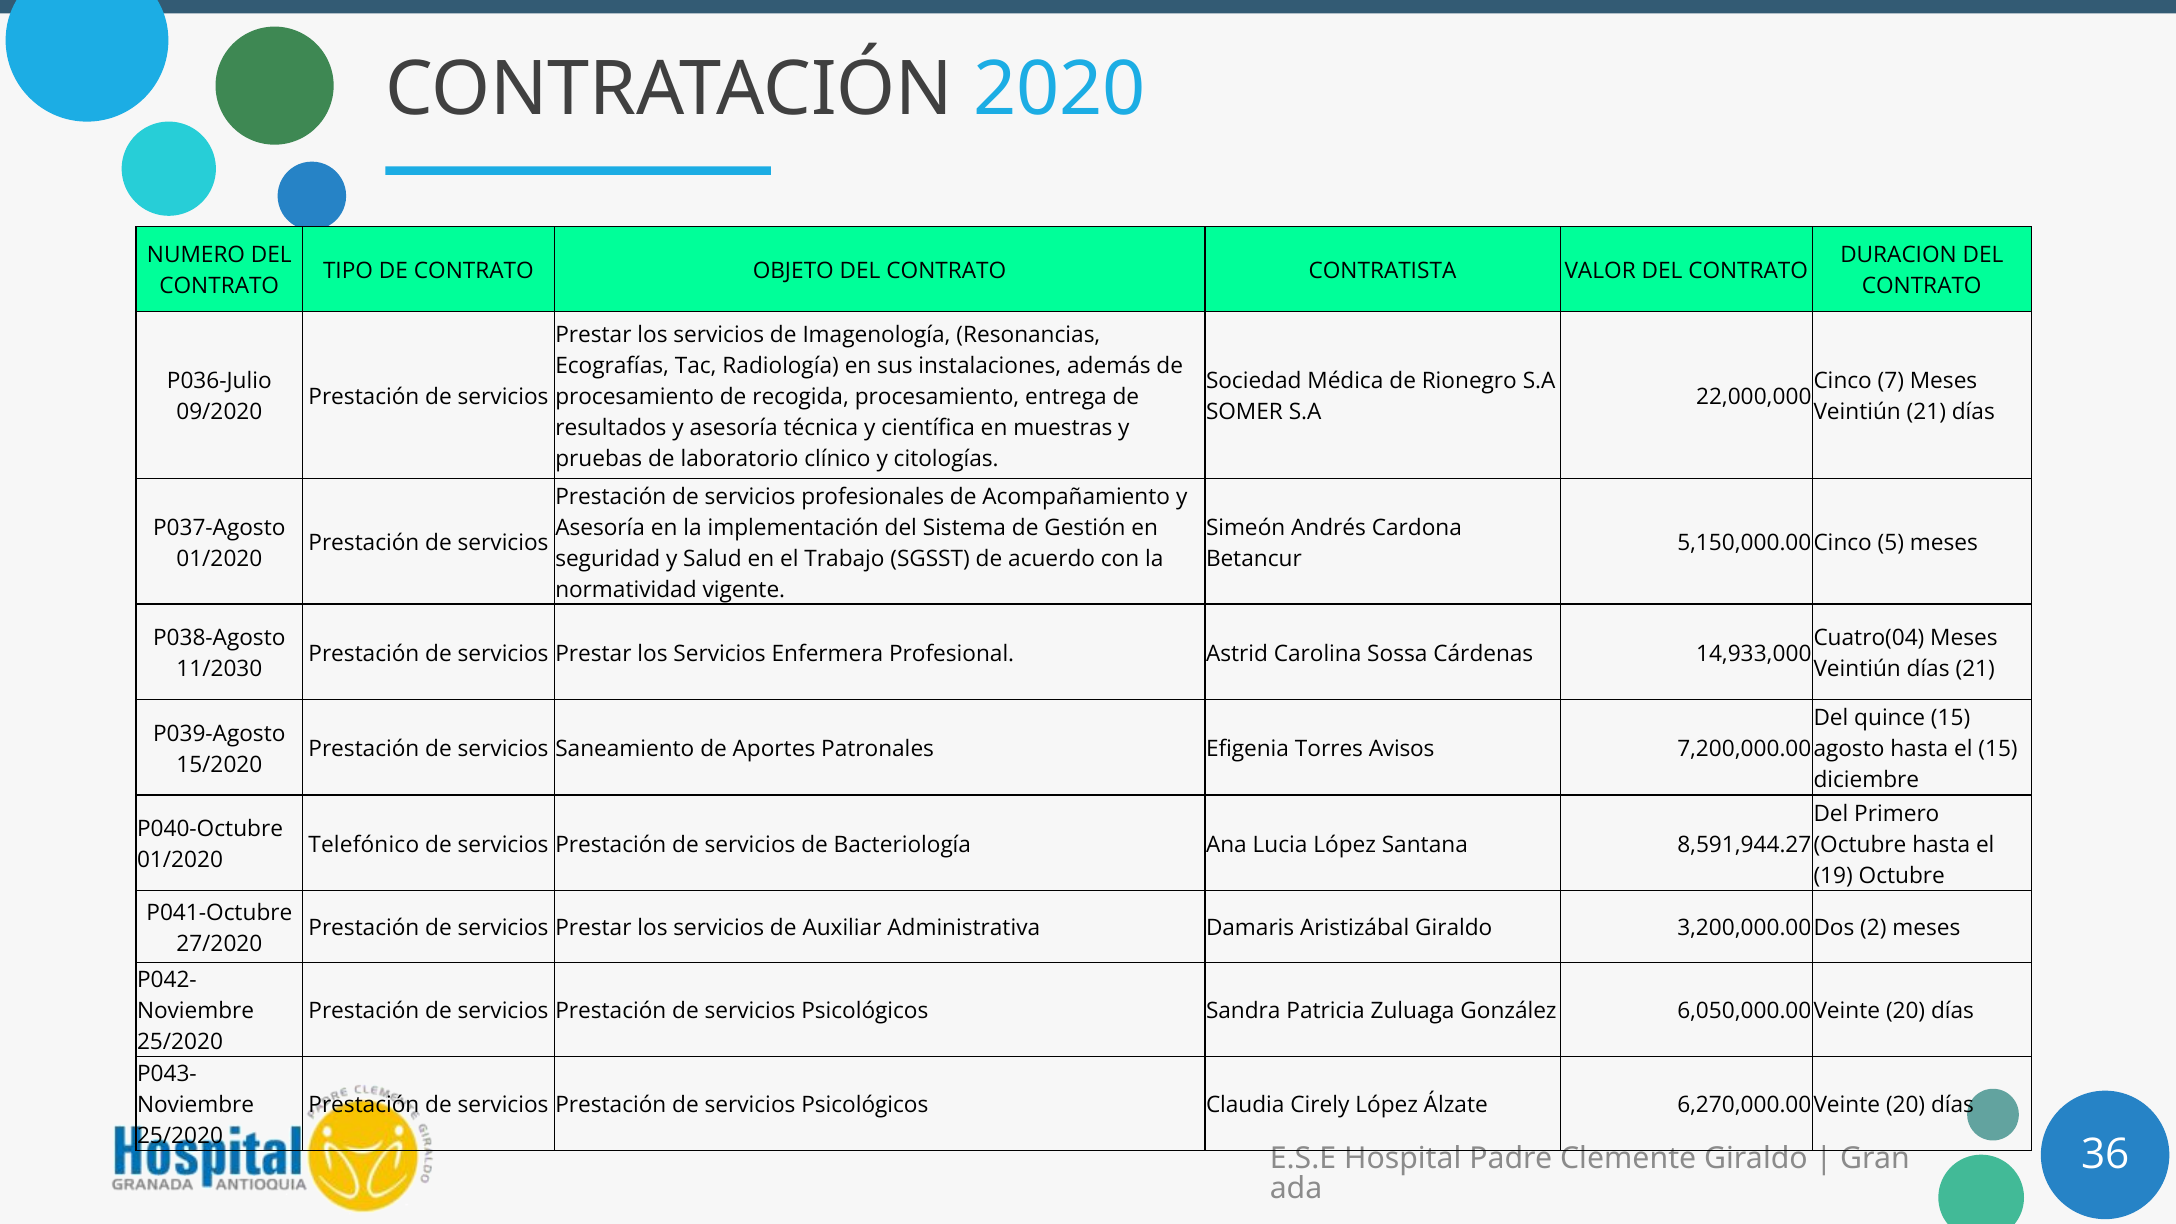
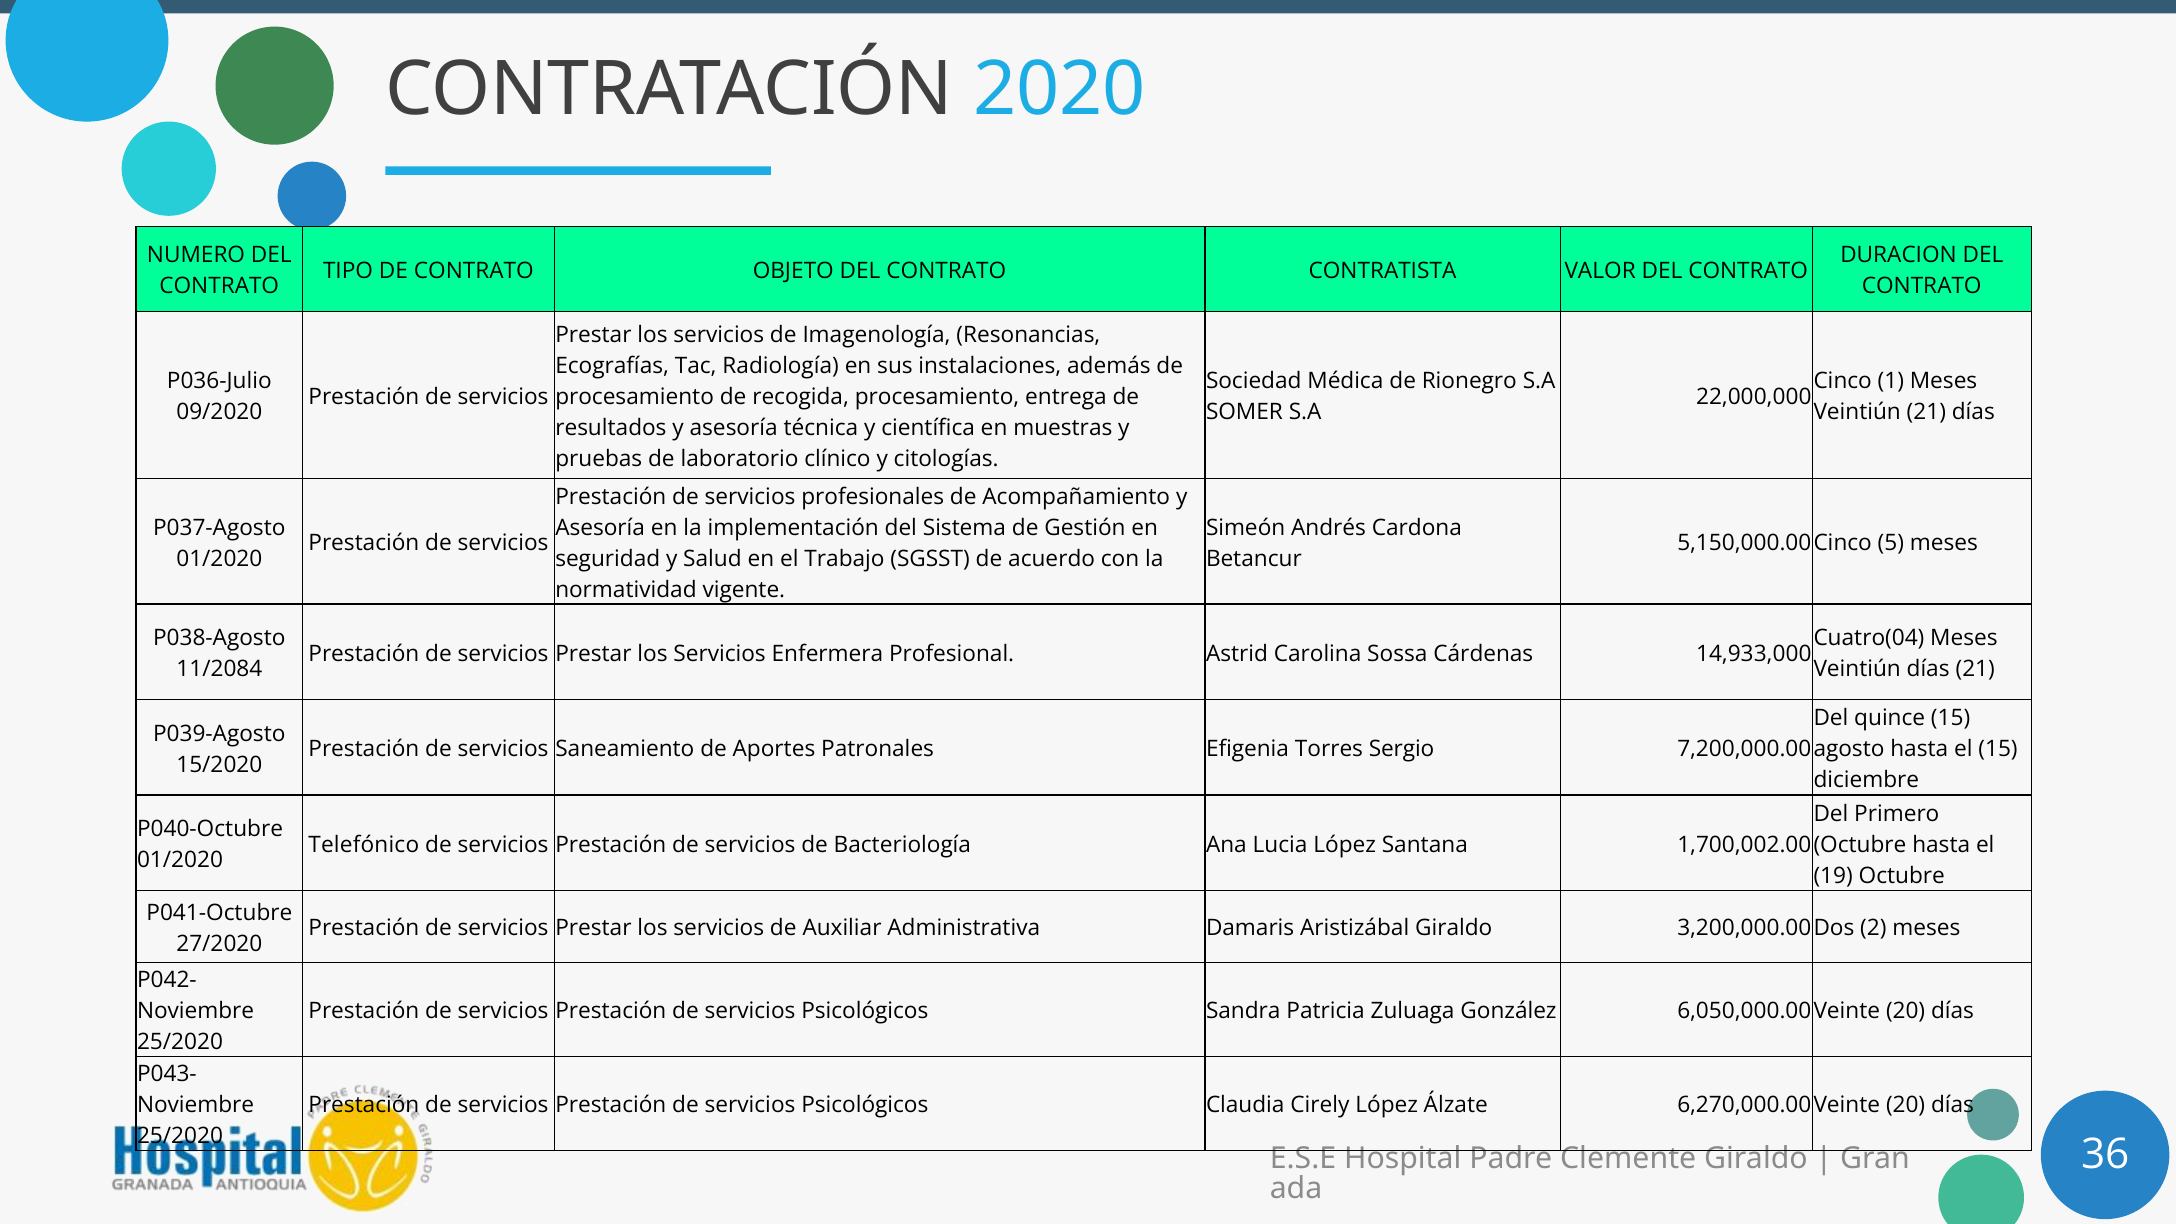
7: 7 -> 1
11/2030: 11/2030 -> 11/2084
Avisos: Avisos -> Sergio
8,591,944.27: 8,591,944.27 -> 1,700,002.00
